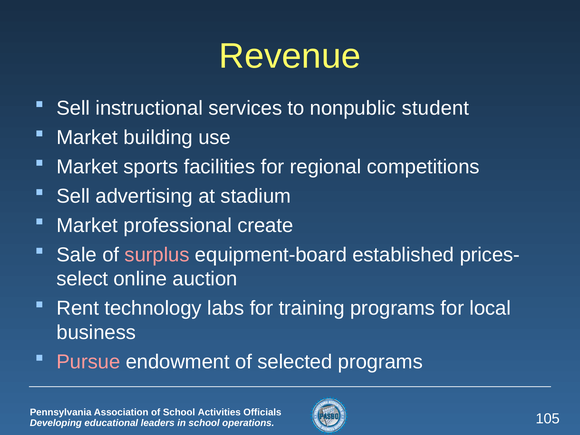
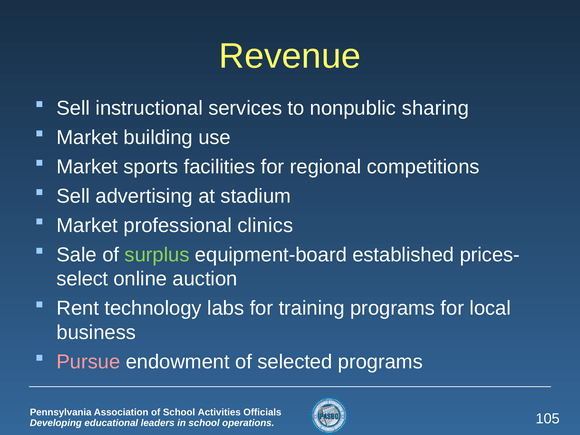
student: student -> sharing
create: create -> clinics
surplus colour: pink -> light green
